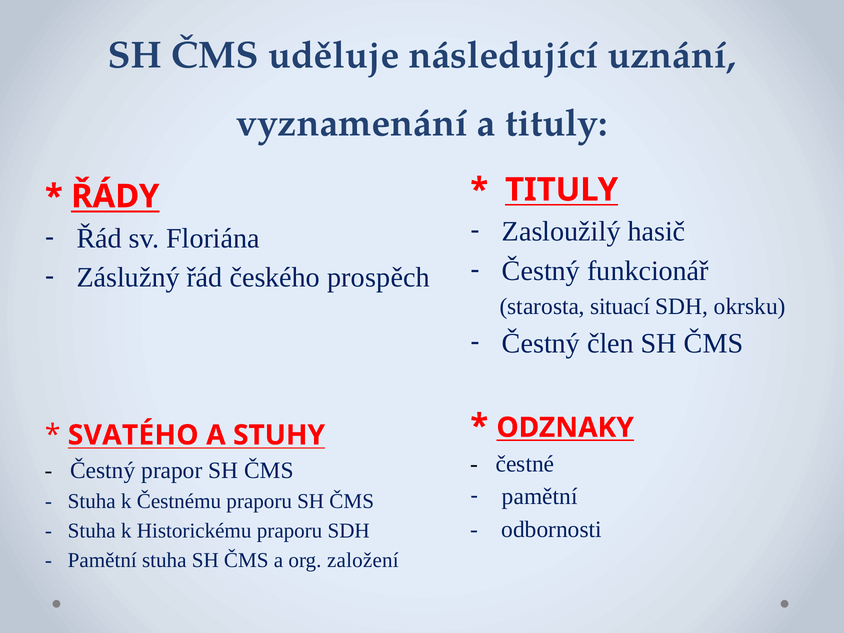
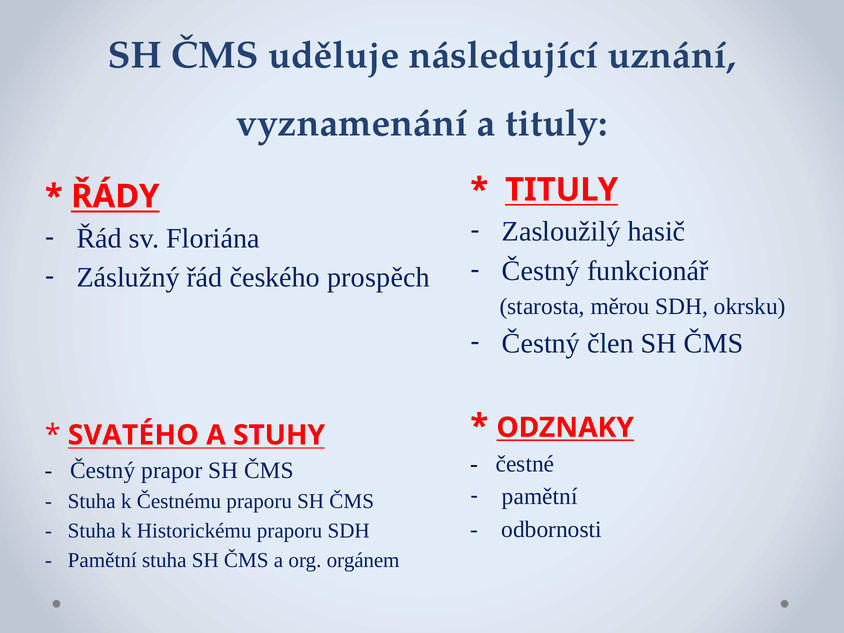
situací: situací -> měrou
založení: založení -> orgánem
